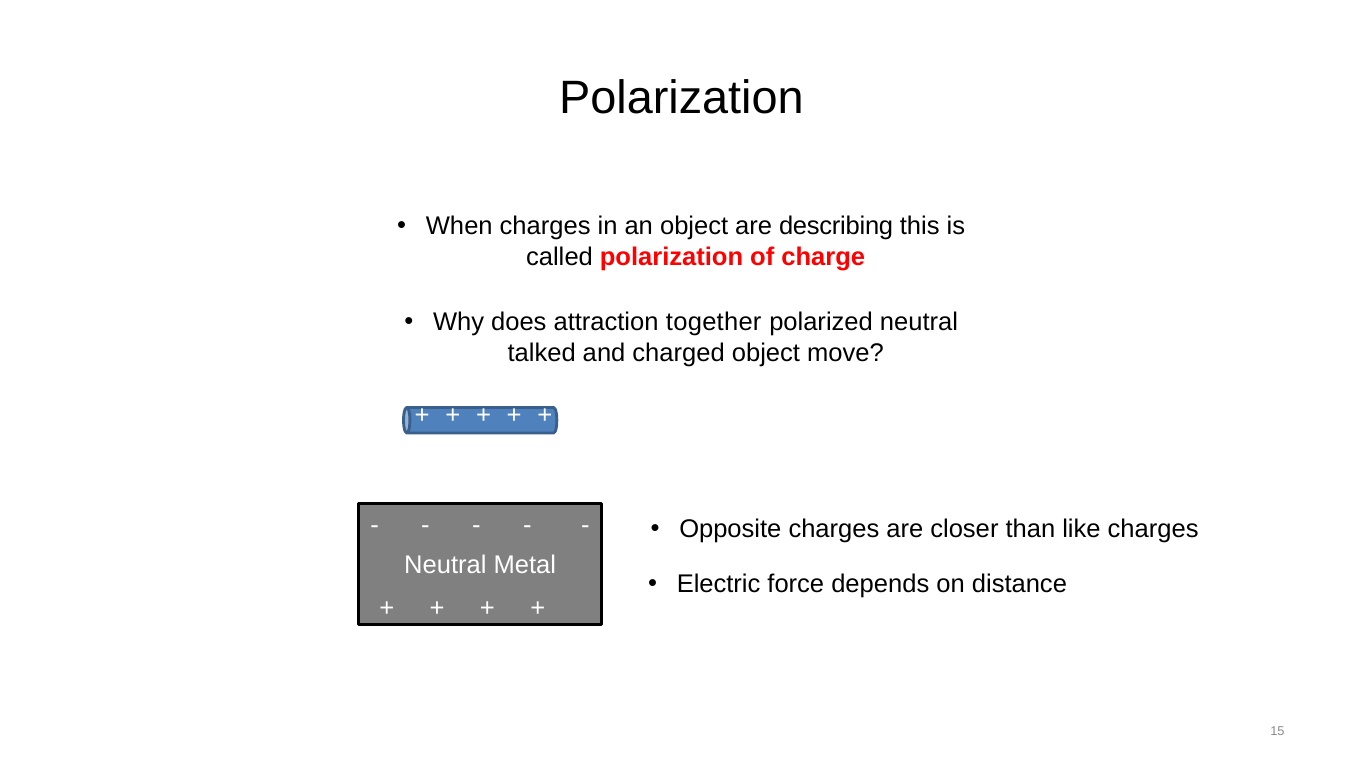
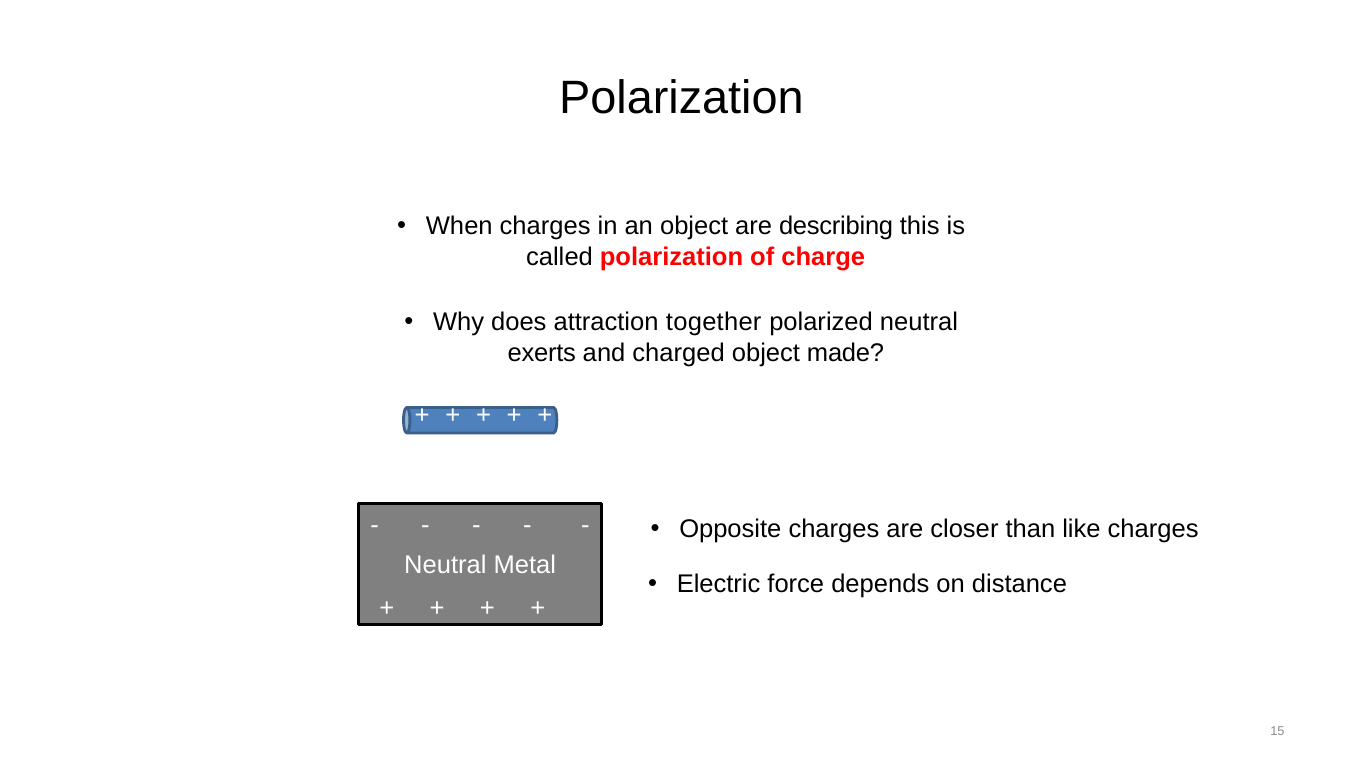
talked: talked -> exerts
move: move -> made
